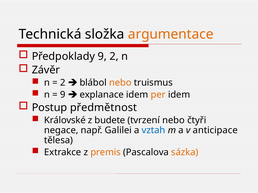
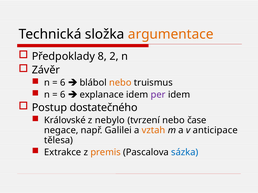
Předpoklady 9: 9 -> 8
2 at (63, 83): 2 -> 6
9 at (63, 95): 9 -> 6
per colour: orange -> purple
předmětnost: předmětnost -> dostatečného
budete: budete -> nebylo
čtyři: čtyři -> čase
vztah colour: blue -> orange
sázka colour: orange -> blue
